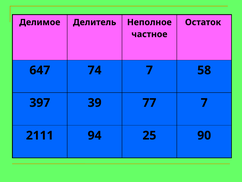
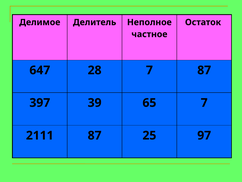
74: 74 -> 28
7 58: 58 -> 87
77: 77 -> 65
2111 94: 94 -> 87
90: 90 -> 97
